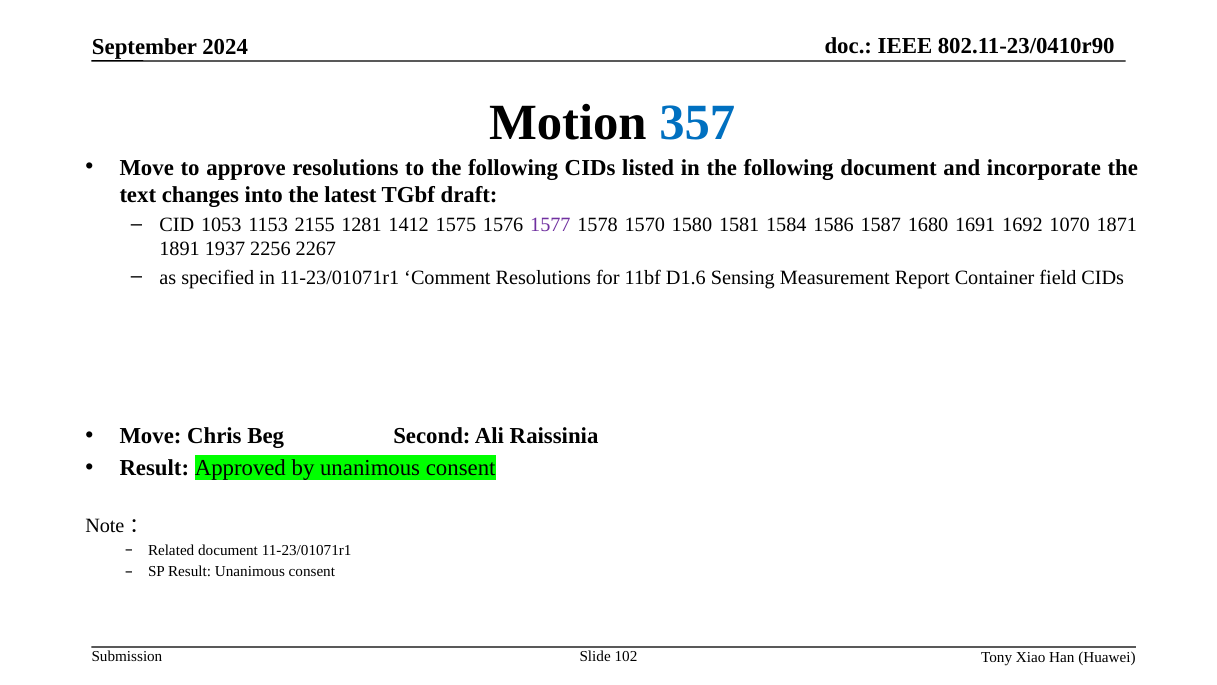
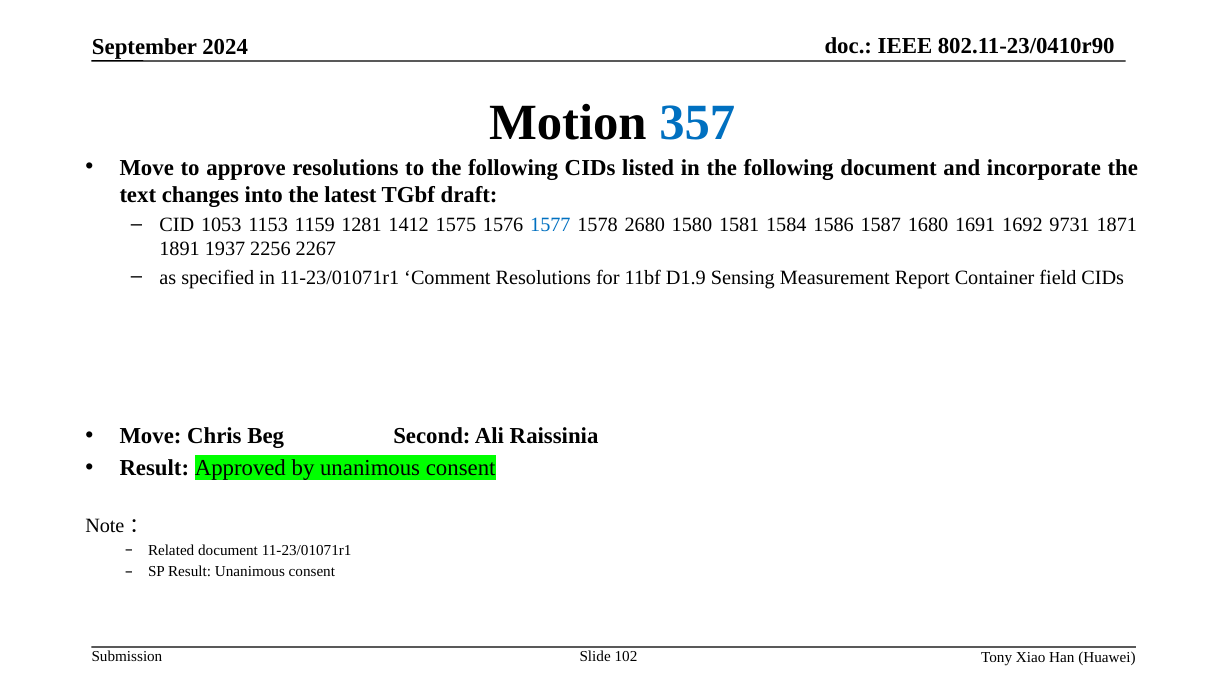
2155: 2155 -> 1159
1577 colour: purple -> blue
1570: 1570 -> 2680
1070: 1070 -> 9731
D1.6: D1.6 -> D1.9
